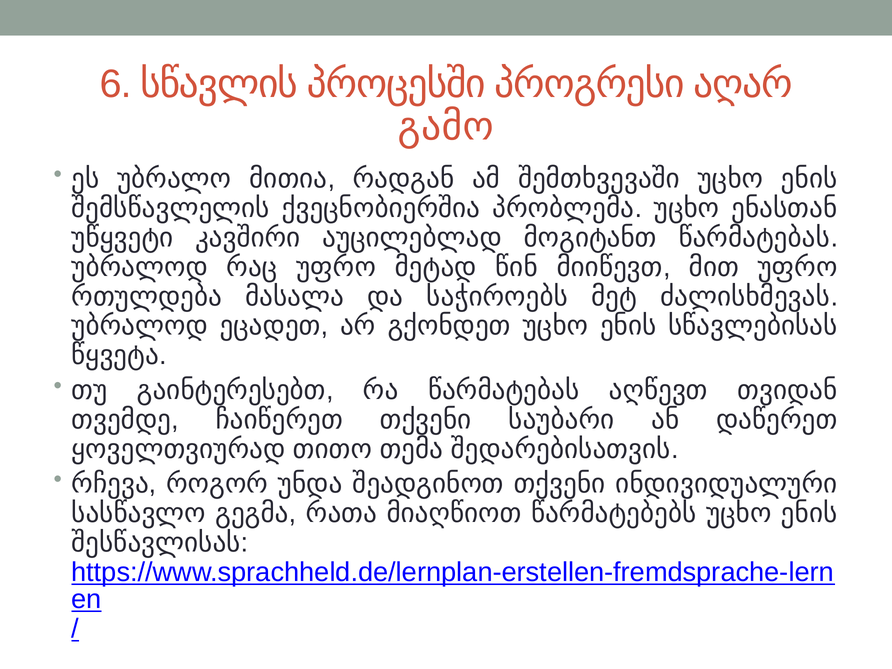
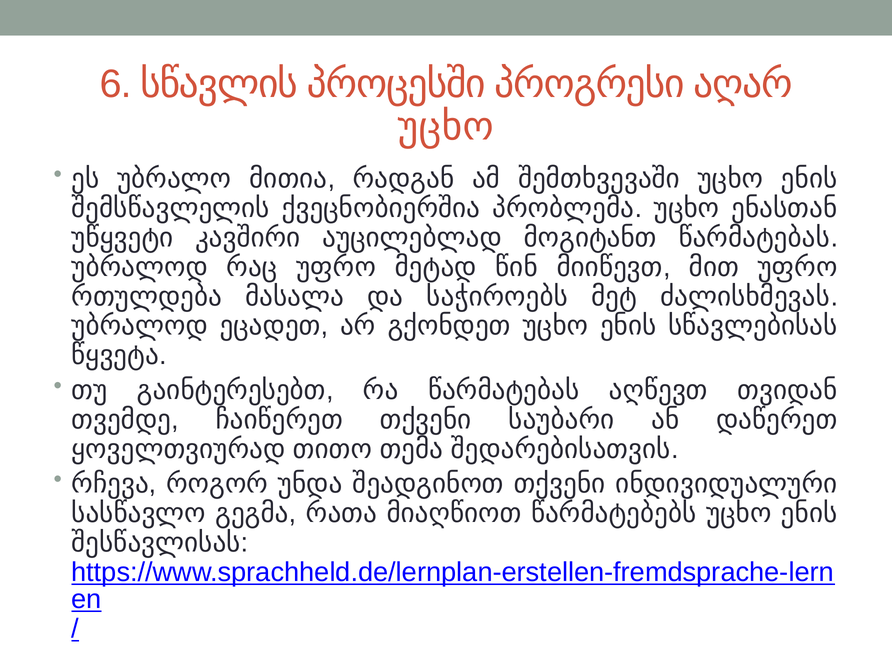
გამო at (446, 127): გამო -> უცხო
